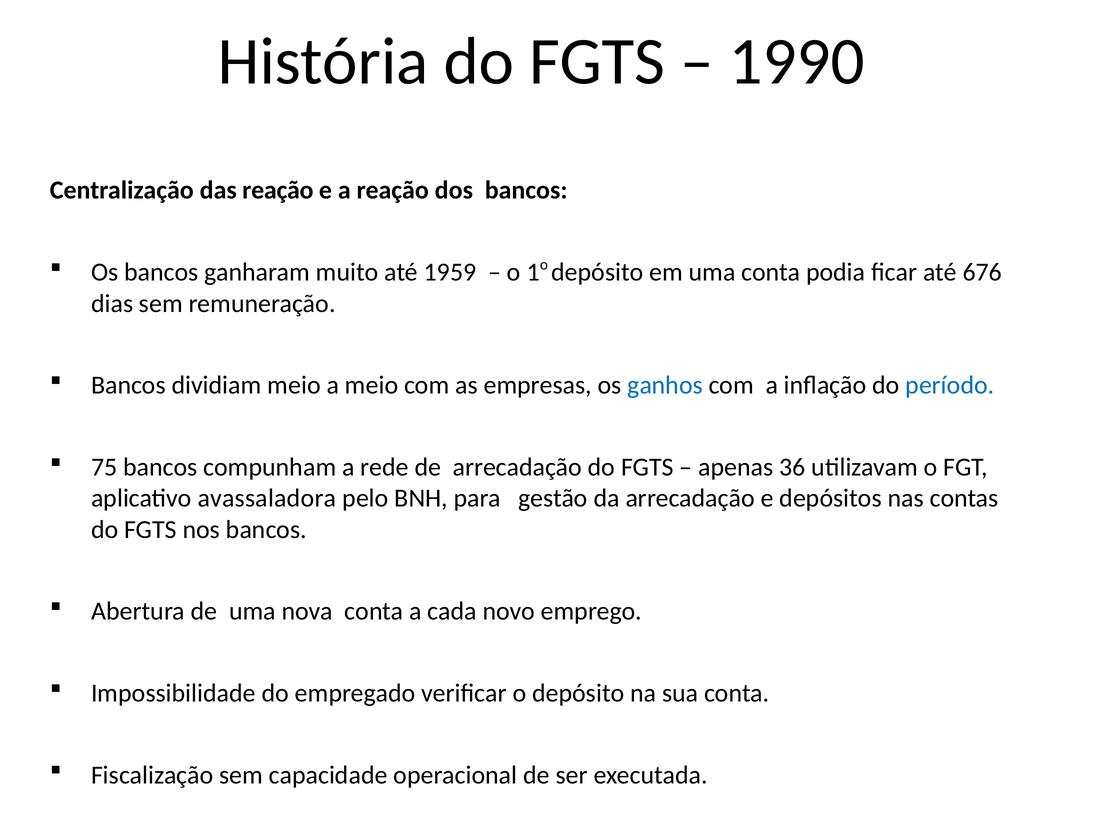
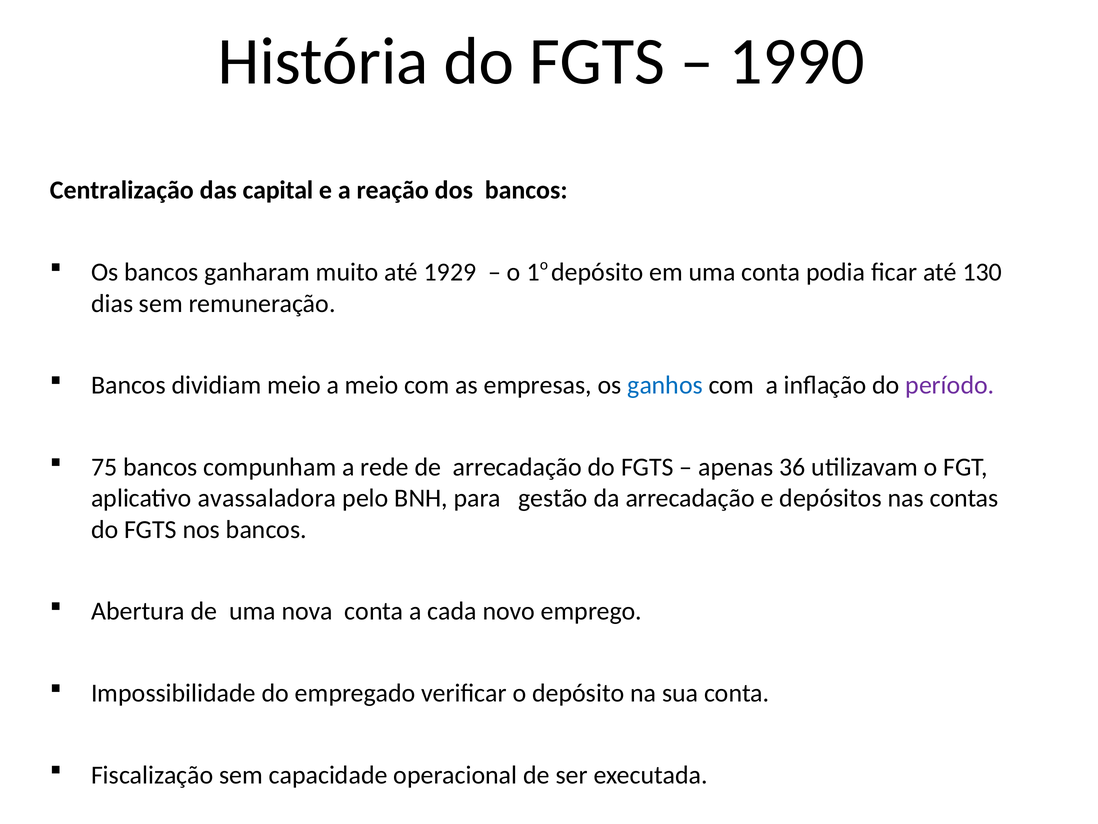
das reação: reação -> capital
1959: 1959 -> 1929
676: 676 -> 130
período colour: blue -> purple
